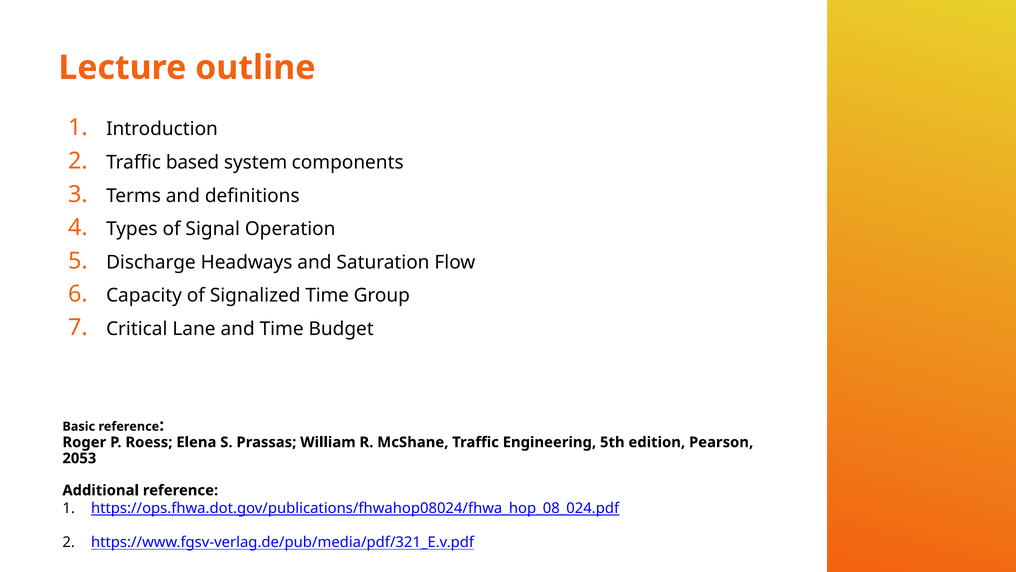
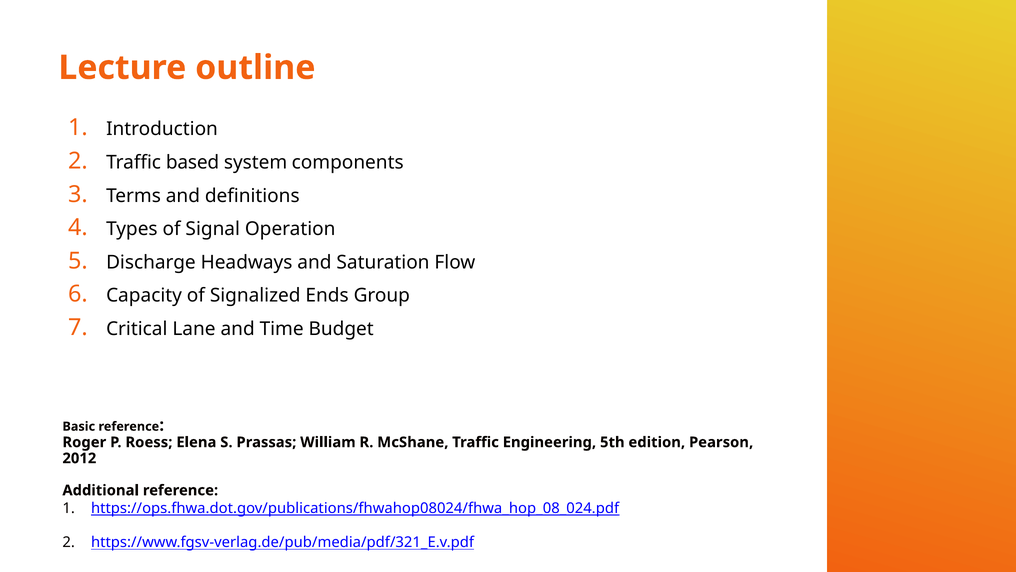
Signalized Time: Time -> Ends
2053: 2053 -> 2012
